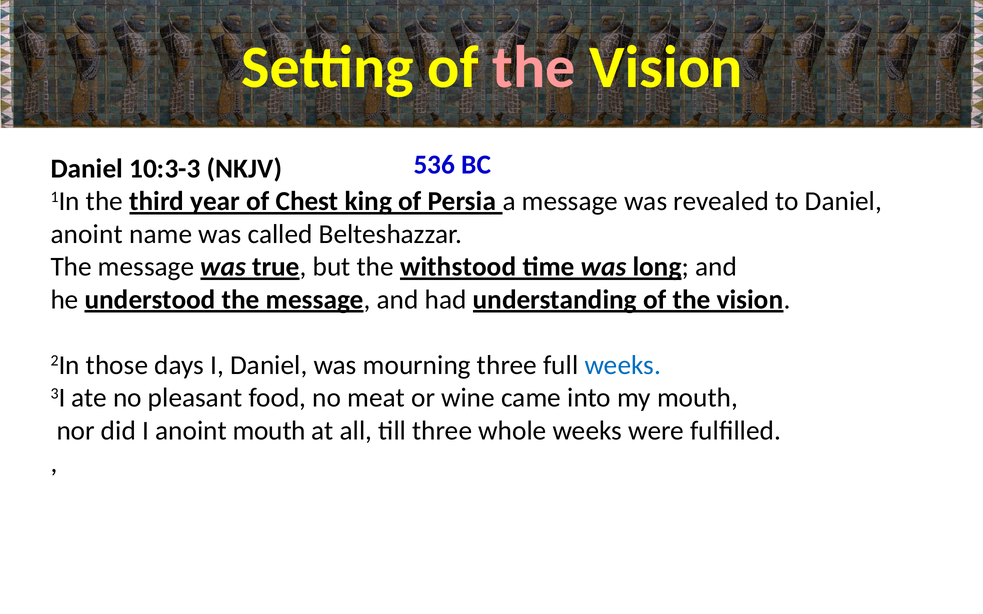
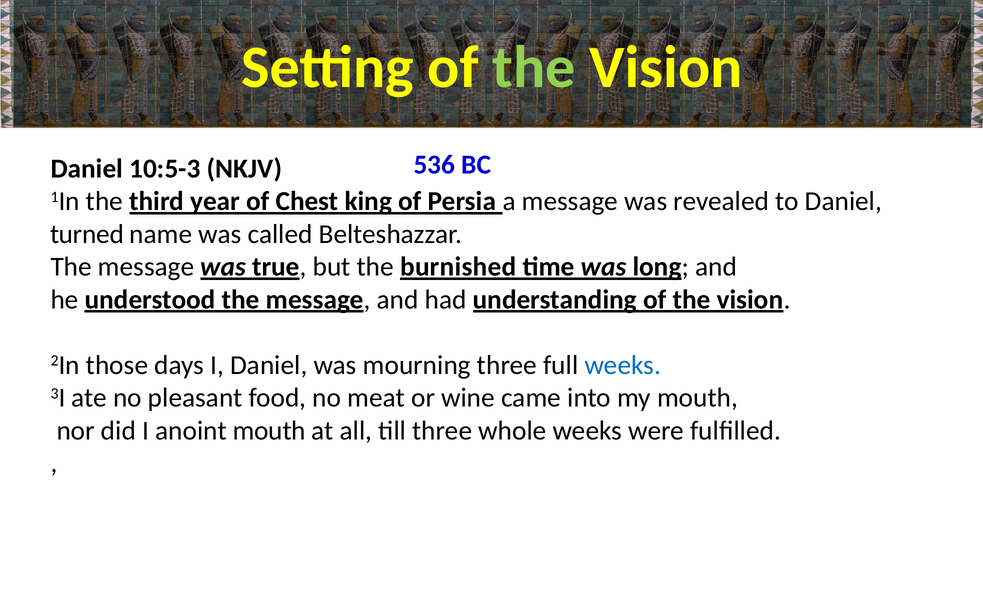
the at (534, 68) colour: pink -> light green
10:3-3: 10:3-3 -> 10:5-3
anoint at (87, 234): anoint -> turned
withstood: withstood -> burnished
